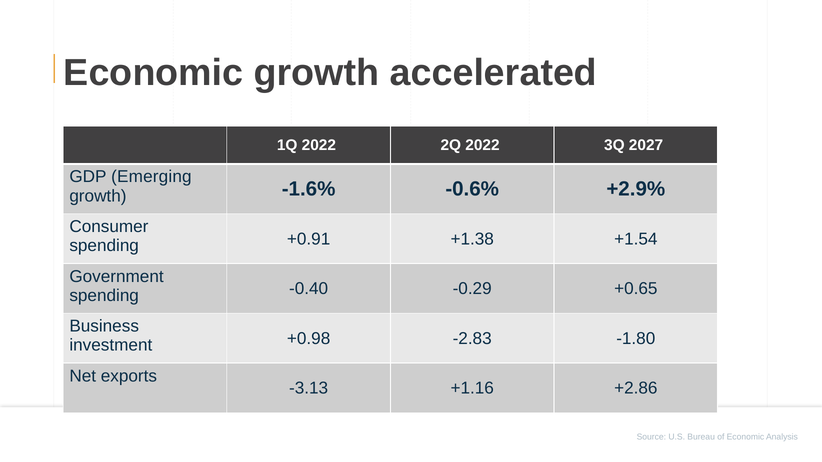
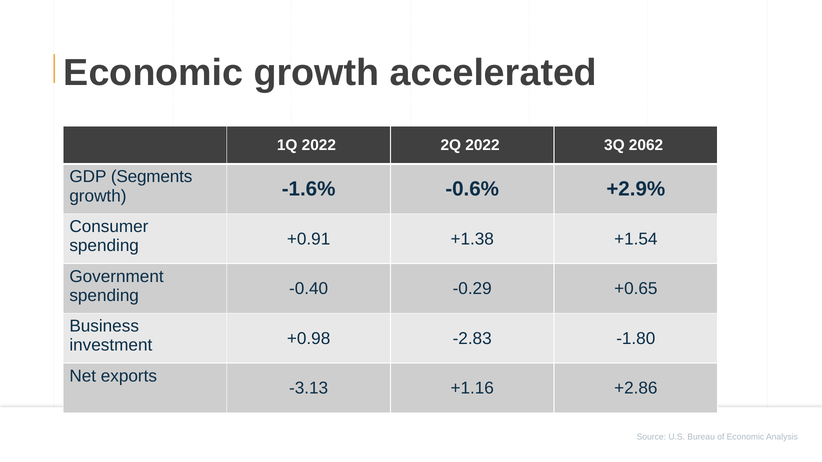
2027: 2027 -> 2062
Emerging: Emerging -> Segments
